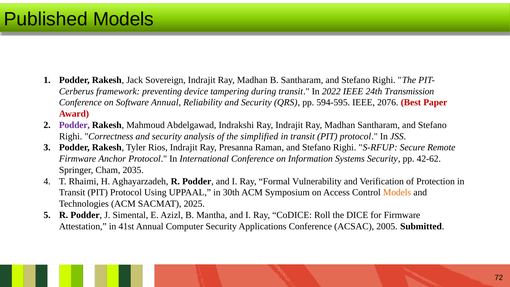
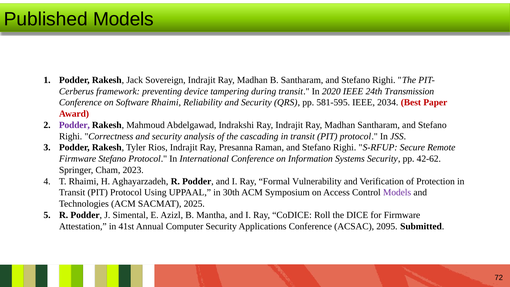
2022: 2022 -> 2020
Software Annual: Annual -> Rhaimi
594-595: 594-595 -> 581-595
2076: 2076 -> 2034
simplified: simplified -> cascading
Firmware Anchor: Anchor -> Stefano
2035: 2035 -> 2023
Models at (397, 192) colour: orange -> purple
2005: 2005 -> 2095
